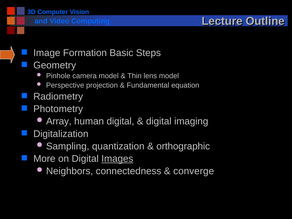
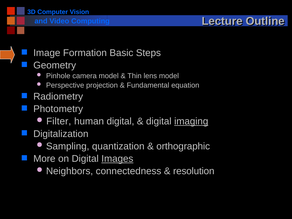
Array: Array -> Filter
imaging underline: none -> present
converge: converge -> resolution
